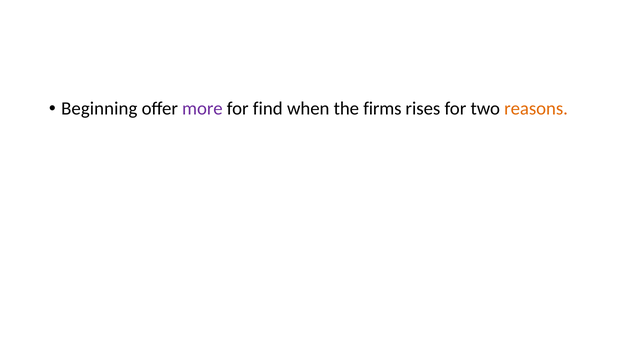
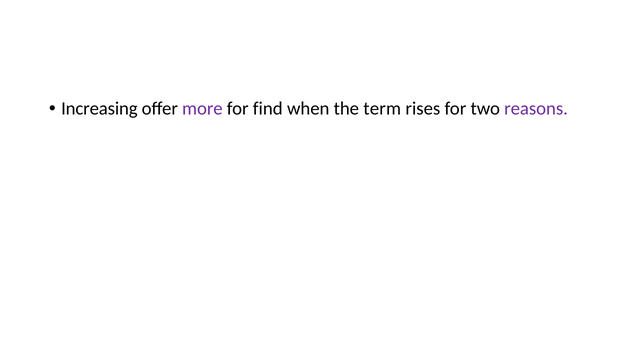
Beginning: Beginning -> Increasing
firms: firms -> term
reasons colour: orange -> purple
